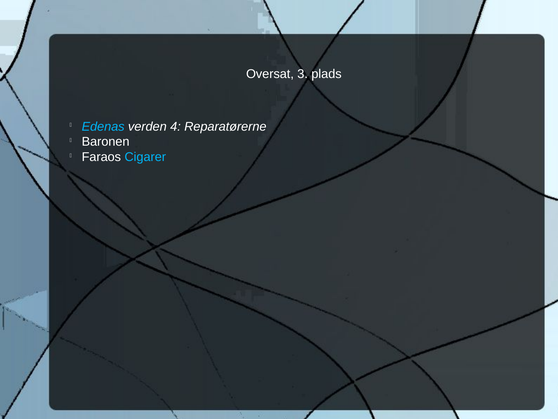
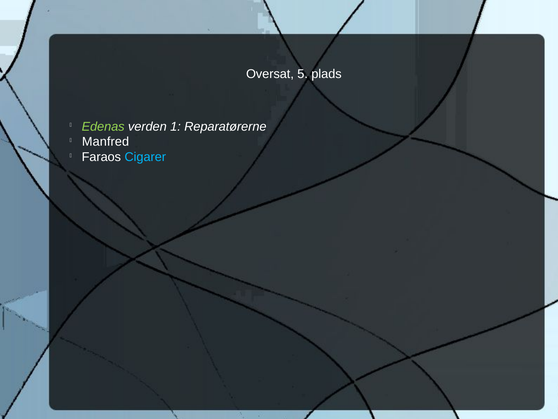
3: 3 -> 5
Edenas colour: light blue -> light green
4: 4 -> 1
Baronen: Baronen -> Manfred
